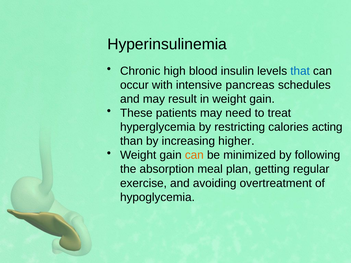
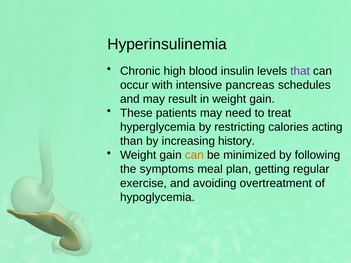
that colour: blue -> purple
higher: higher -> history
absorption: absorption -> symptoms
